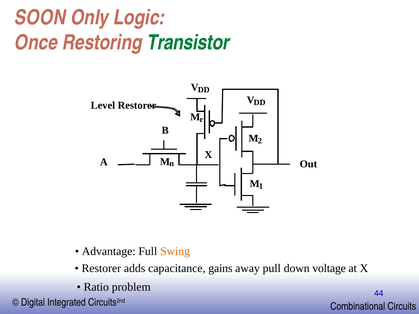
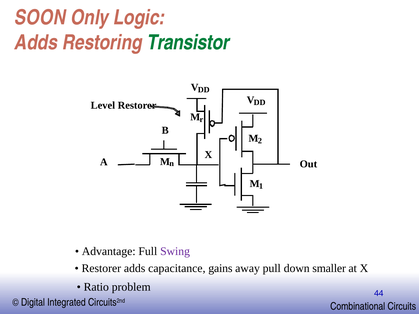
Once at (36, 43): Once -> Adds
Swing colour: orange -> purple
voltage: voltage -> smaller
